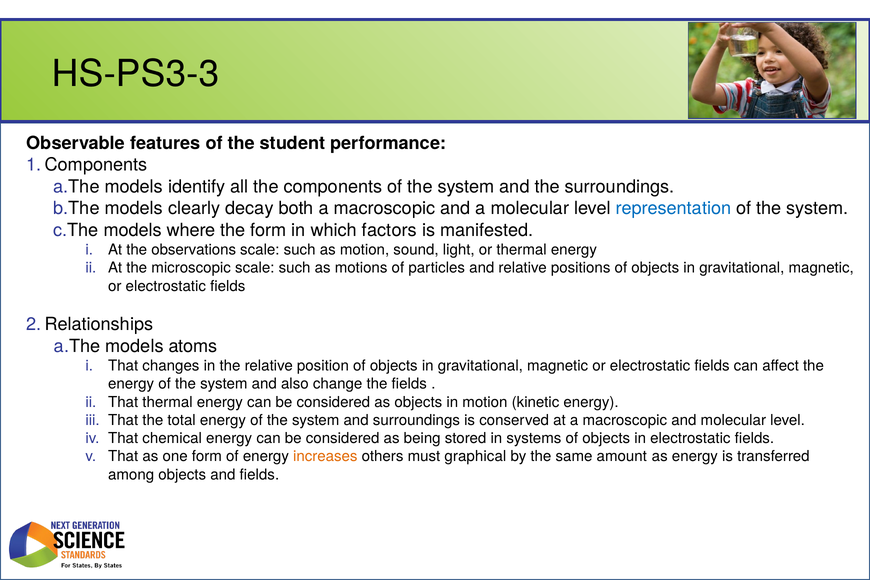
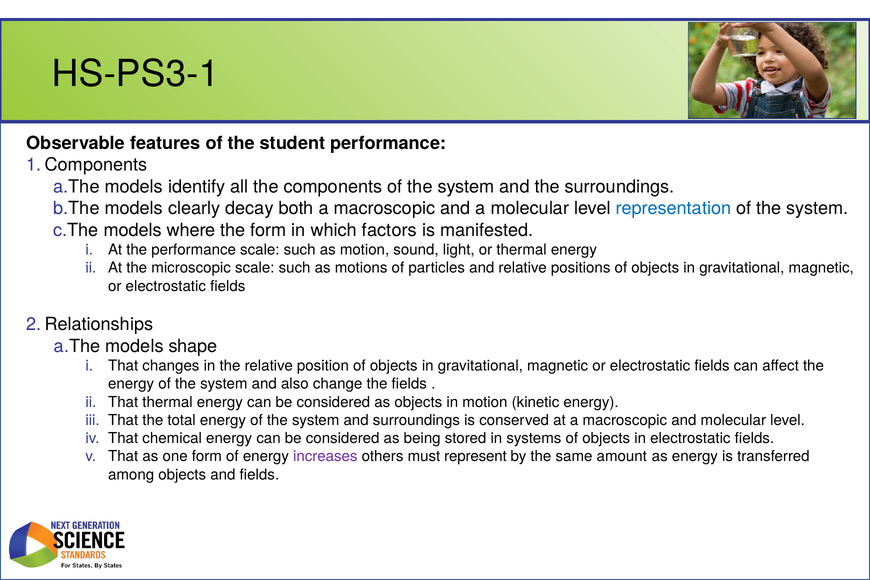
HS-PS3-3: HS-PS3-3 -> HS-PS3-1
the observations: observations -> performance
atoms: atoms -> shape
increases colour: orange -> purple
graphical: graphical -> represent
